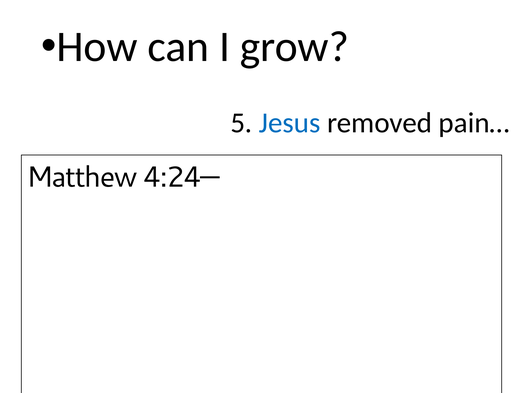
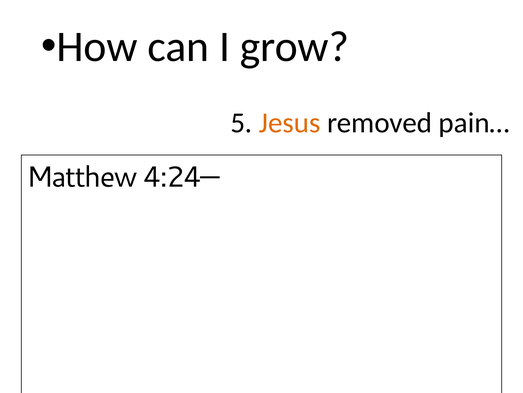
Jesus colour: blue -> orange
